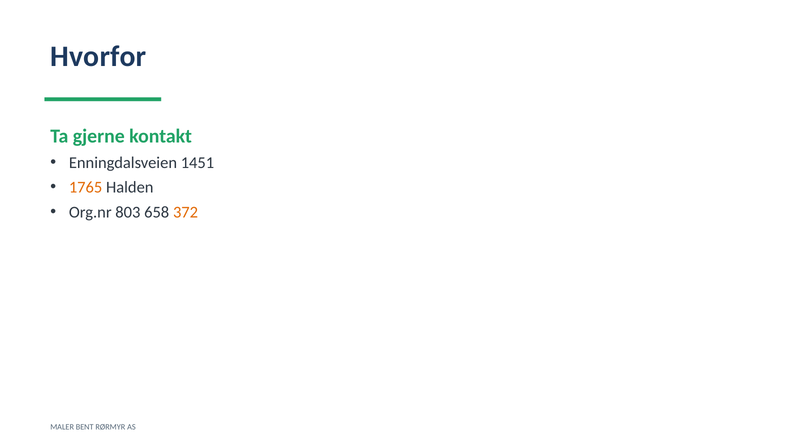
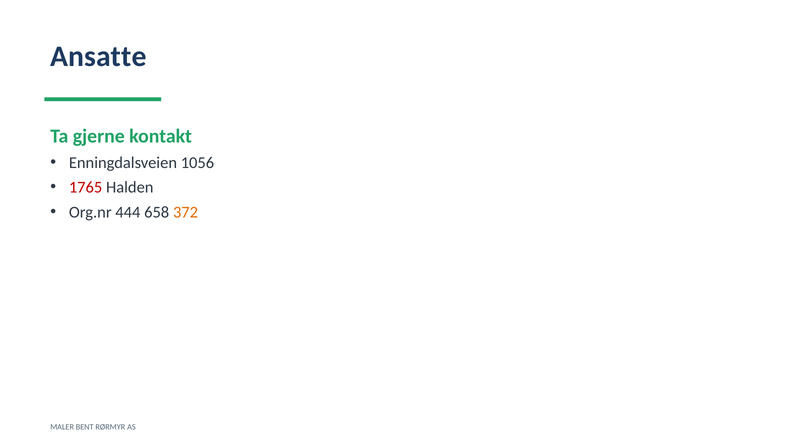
Hvorfor: Hvorfor -> Ansatte
1451: 1451 -> 1056
1765 colour: orange -> red
803: 803 -> 444
